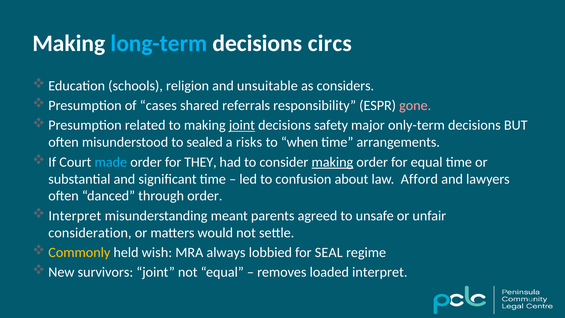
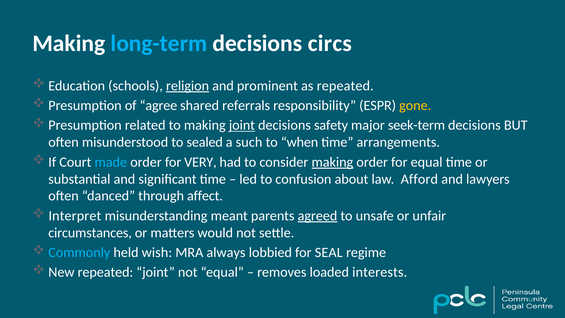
religion underline: none -> present
unsuitable: unsuitable -> prominent
as considers: considers -> repeated
cases: cases -> agree
gone colour: pink -> yellow
only-term: only-term -> seek-term
risks: risks -> such
THEY: THEY -> VERY
through order: order -> affect
agreed underline: none -> present
consideration: consideration -> circumstances
Commonly colour: yellow -> light blue
New survivors: survivors -> repeated
loaded interpret: interpret -> interests
